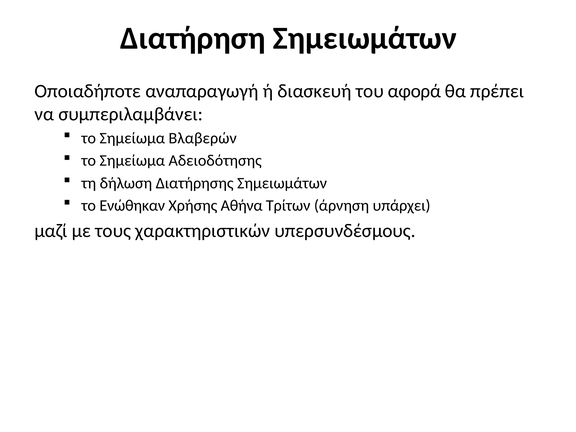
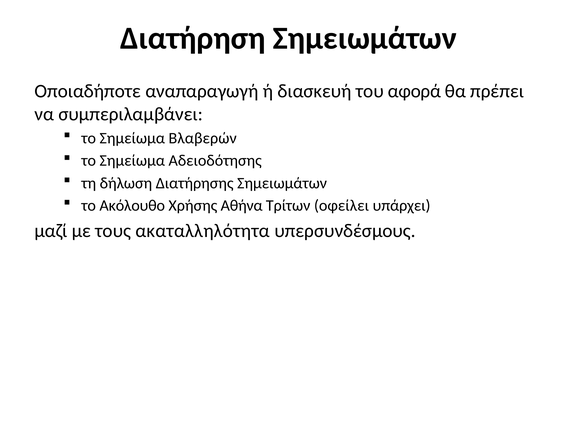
Ενώθηκαν: Ενώθηκαν -> Ακόλουθο
άρνηση: άρνηση -> οφείλει
χαρακτηριστικών: χαρακτηριστικών -> ακαταλληλότητα
